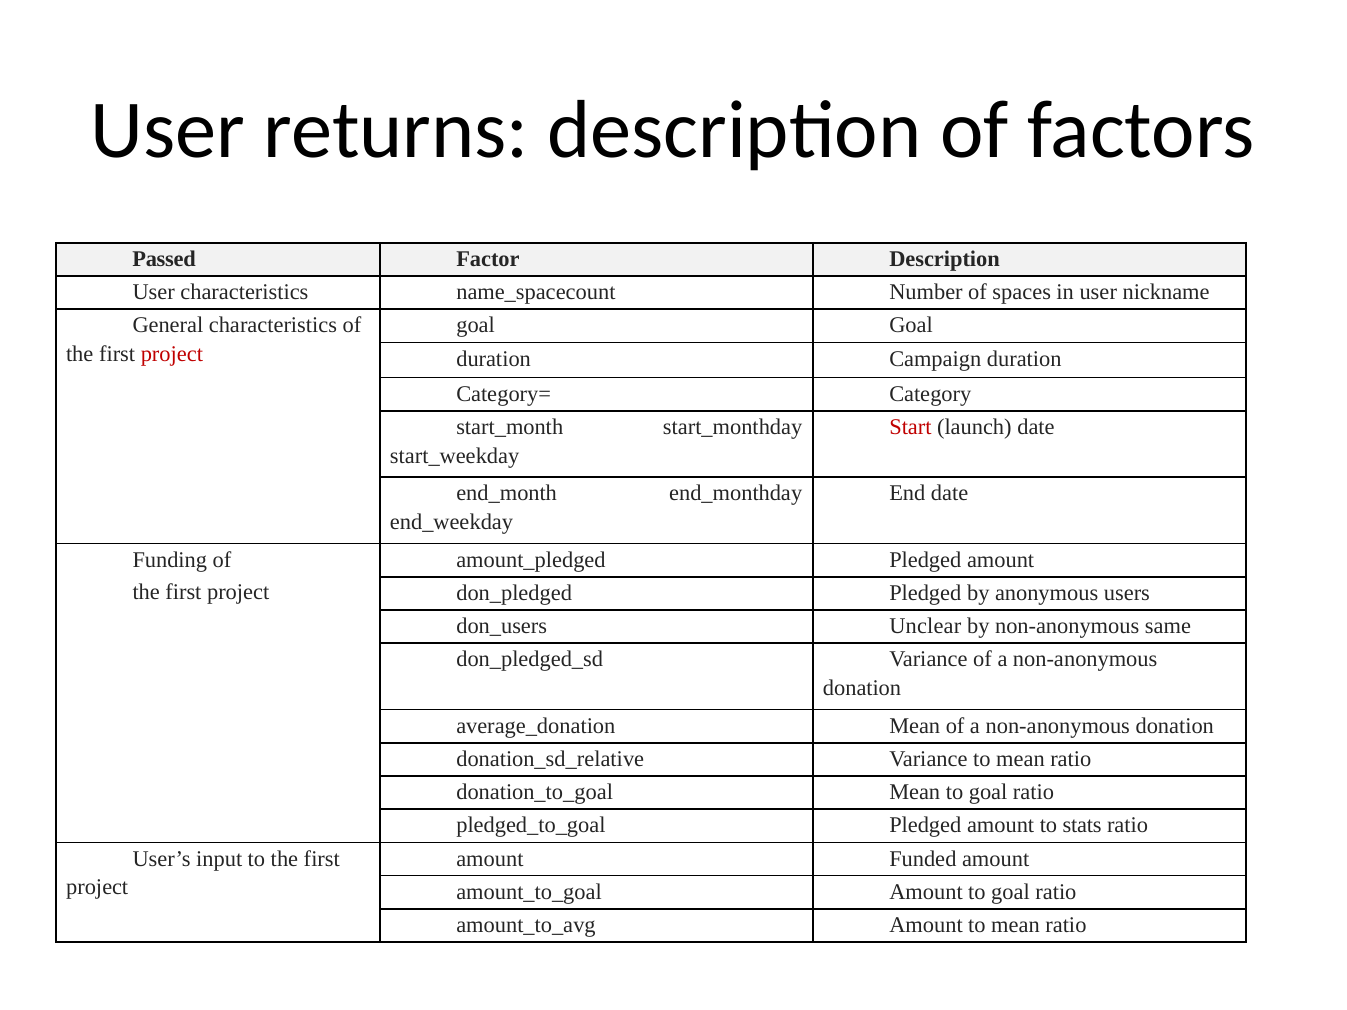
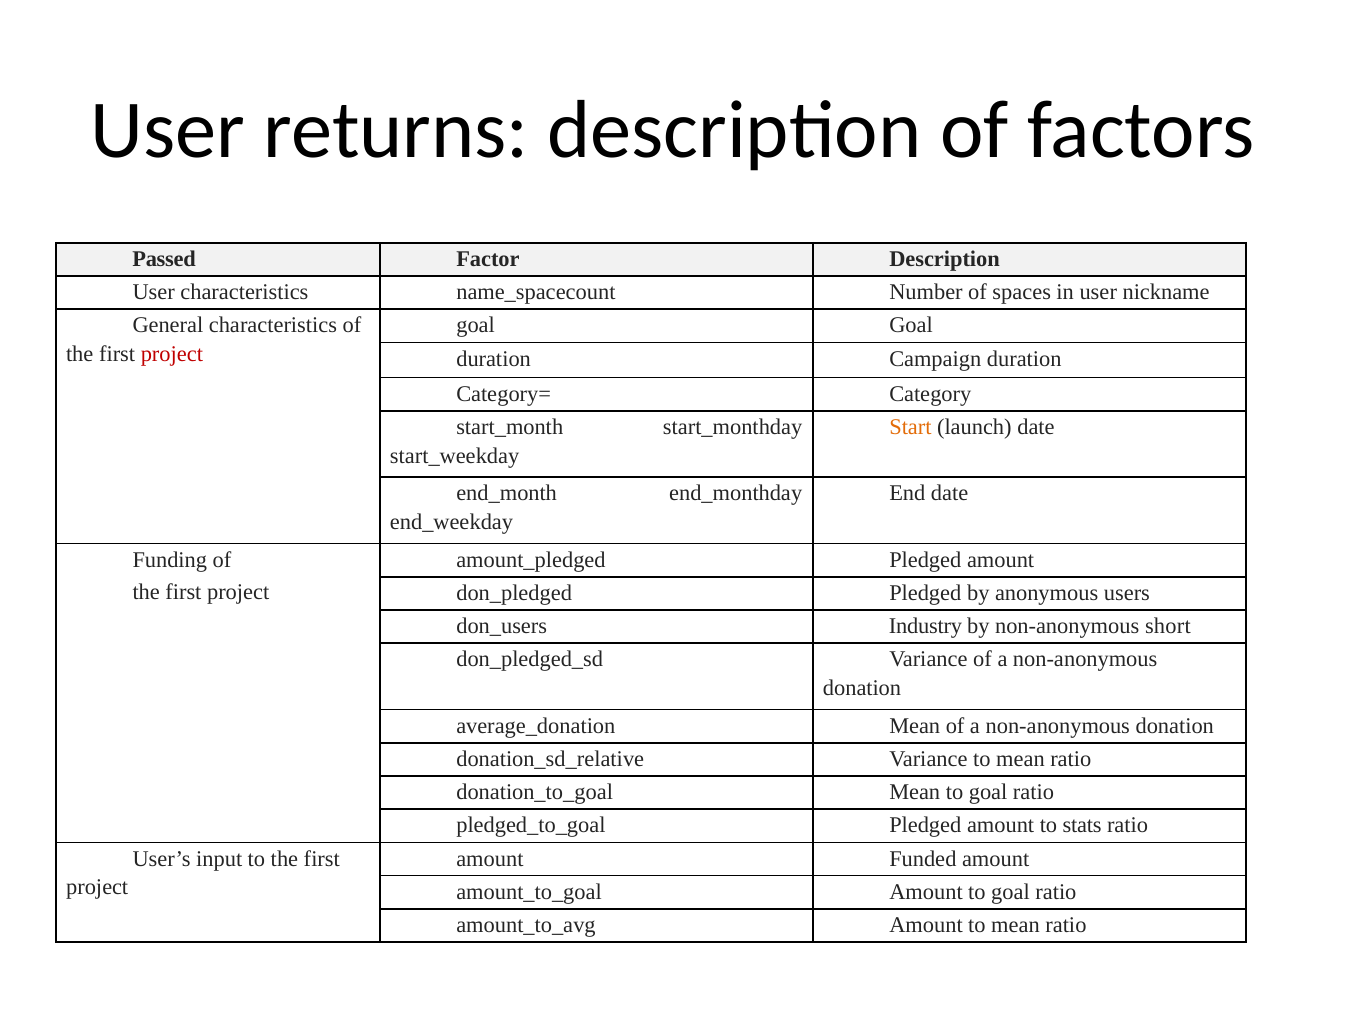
Start colour: red -> orange
Unclear: Unclear -> Industry
same: same -> short
